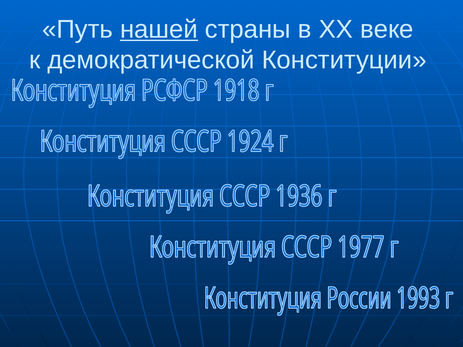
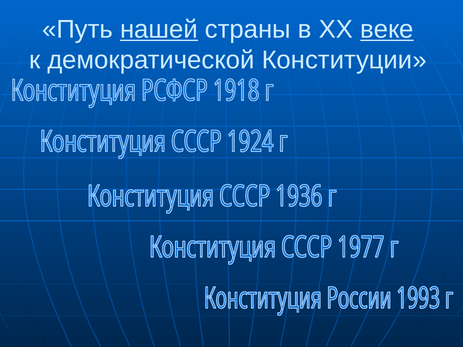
веке underline: none -> present
